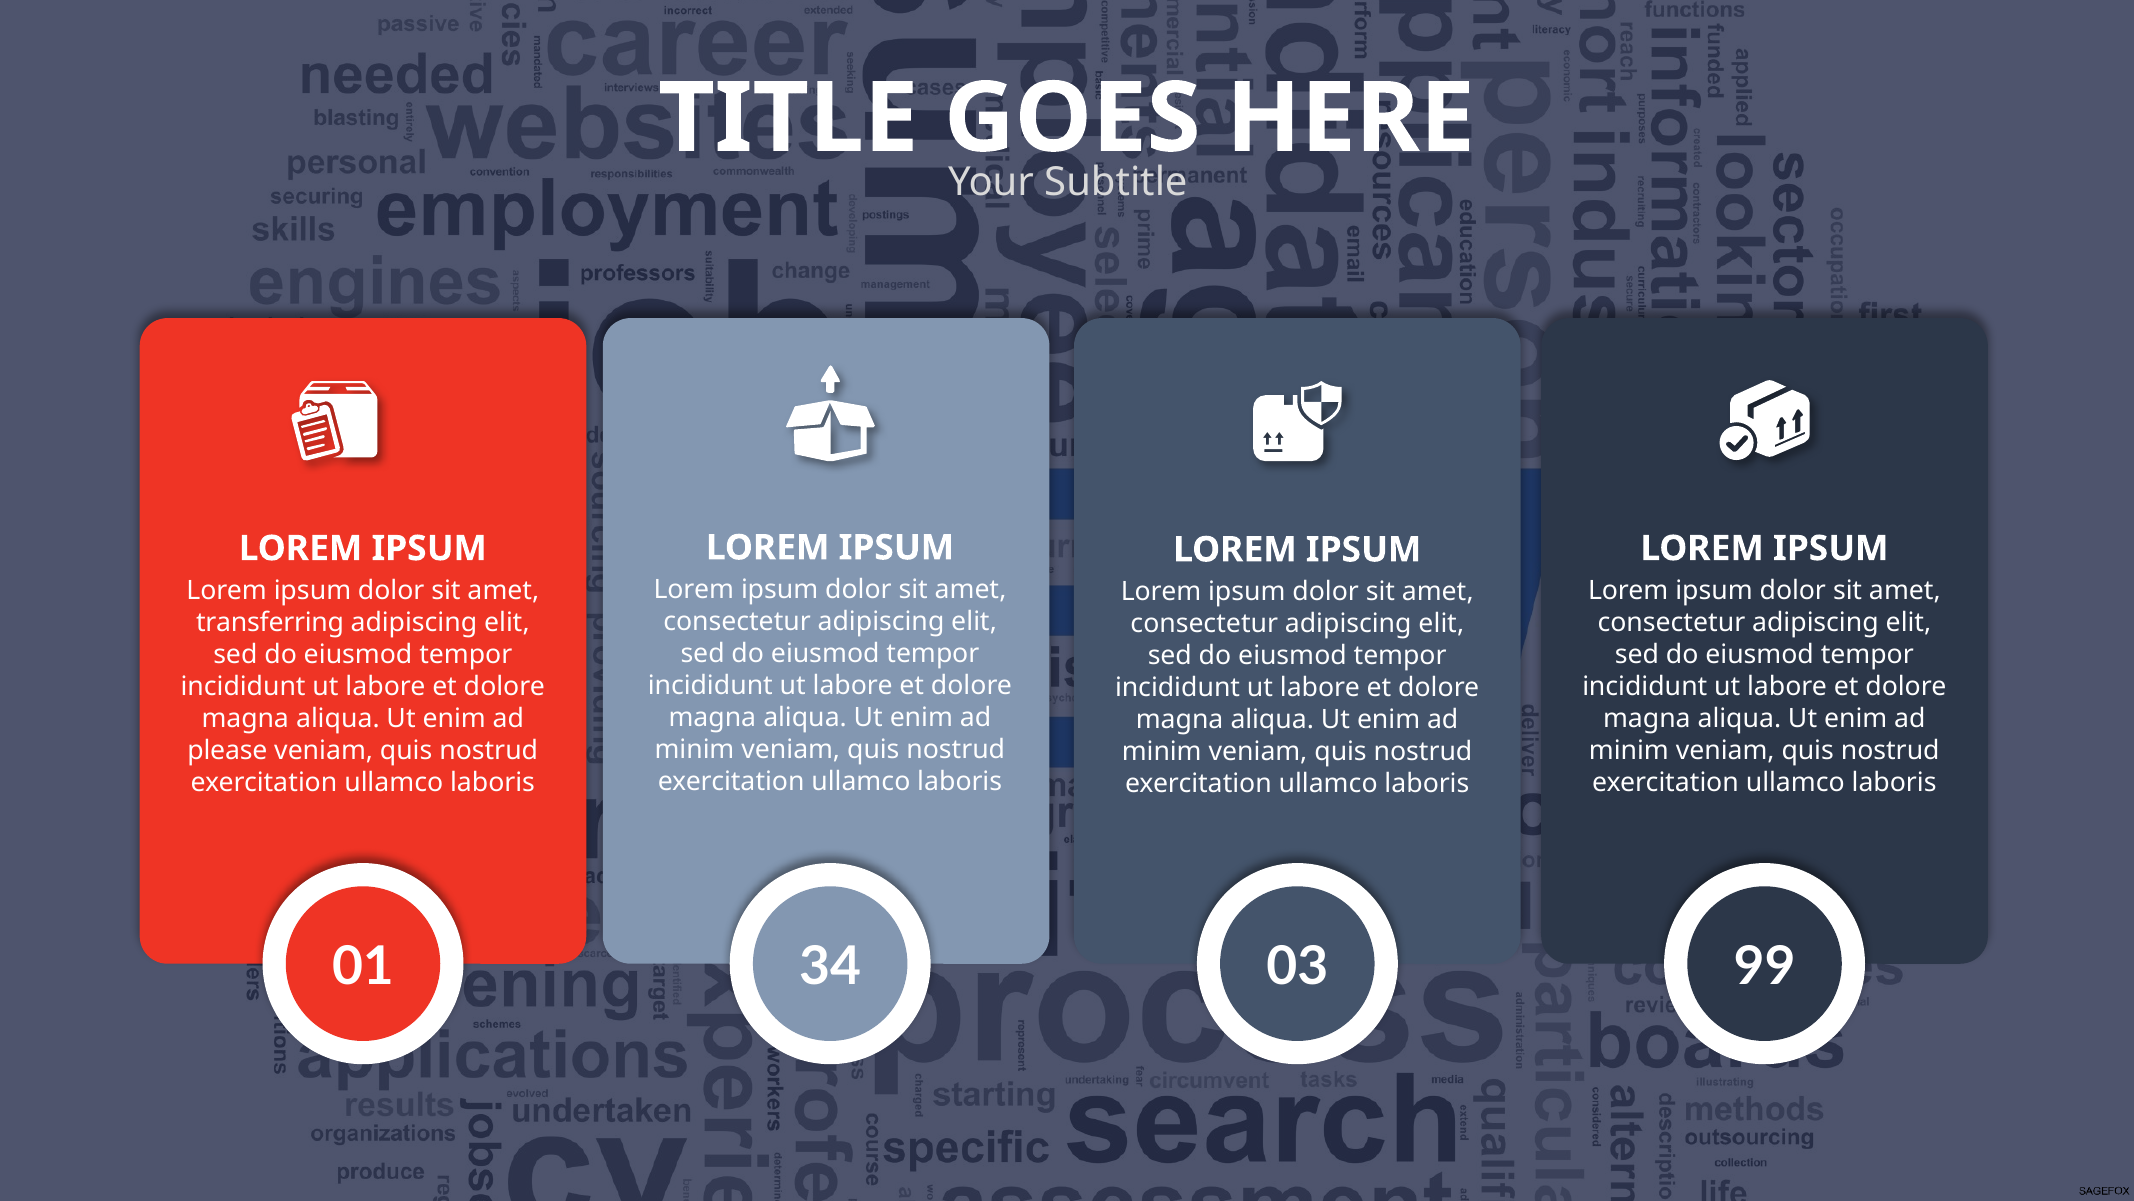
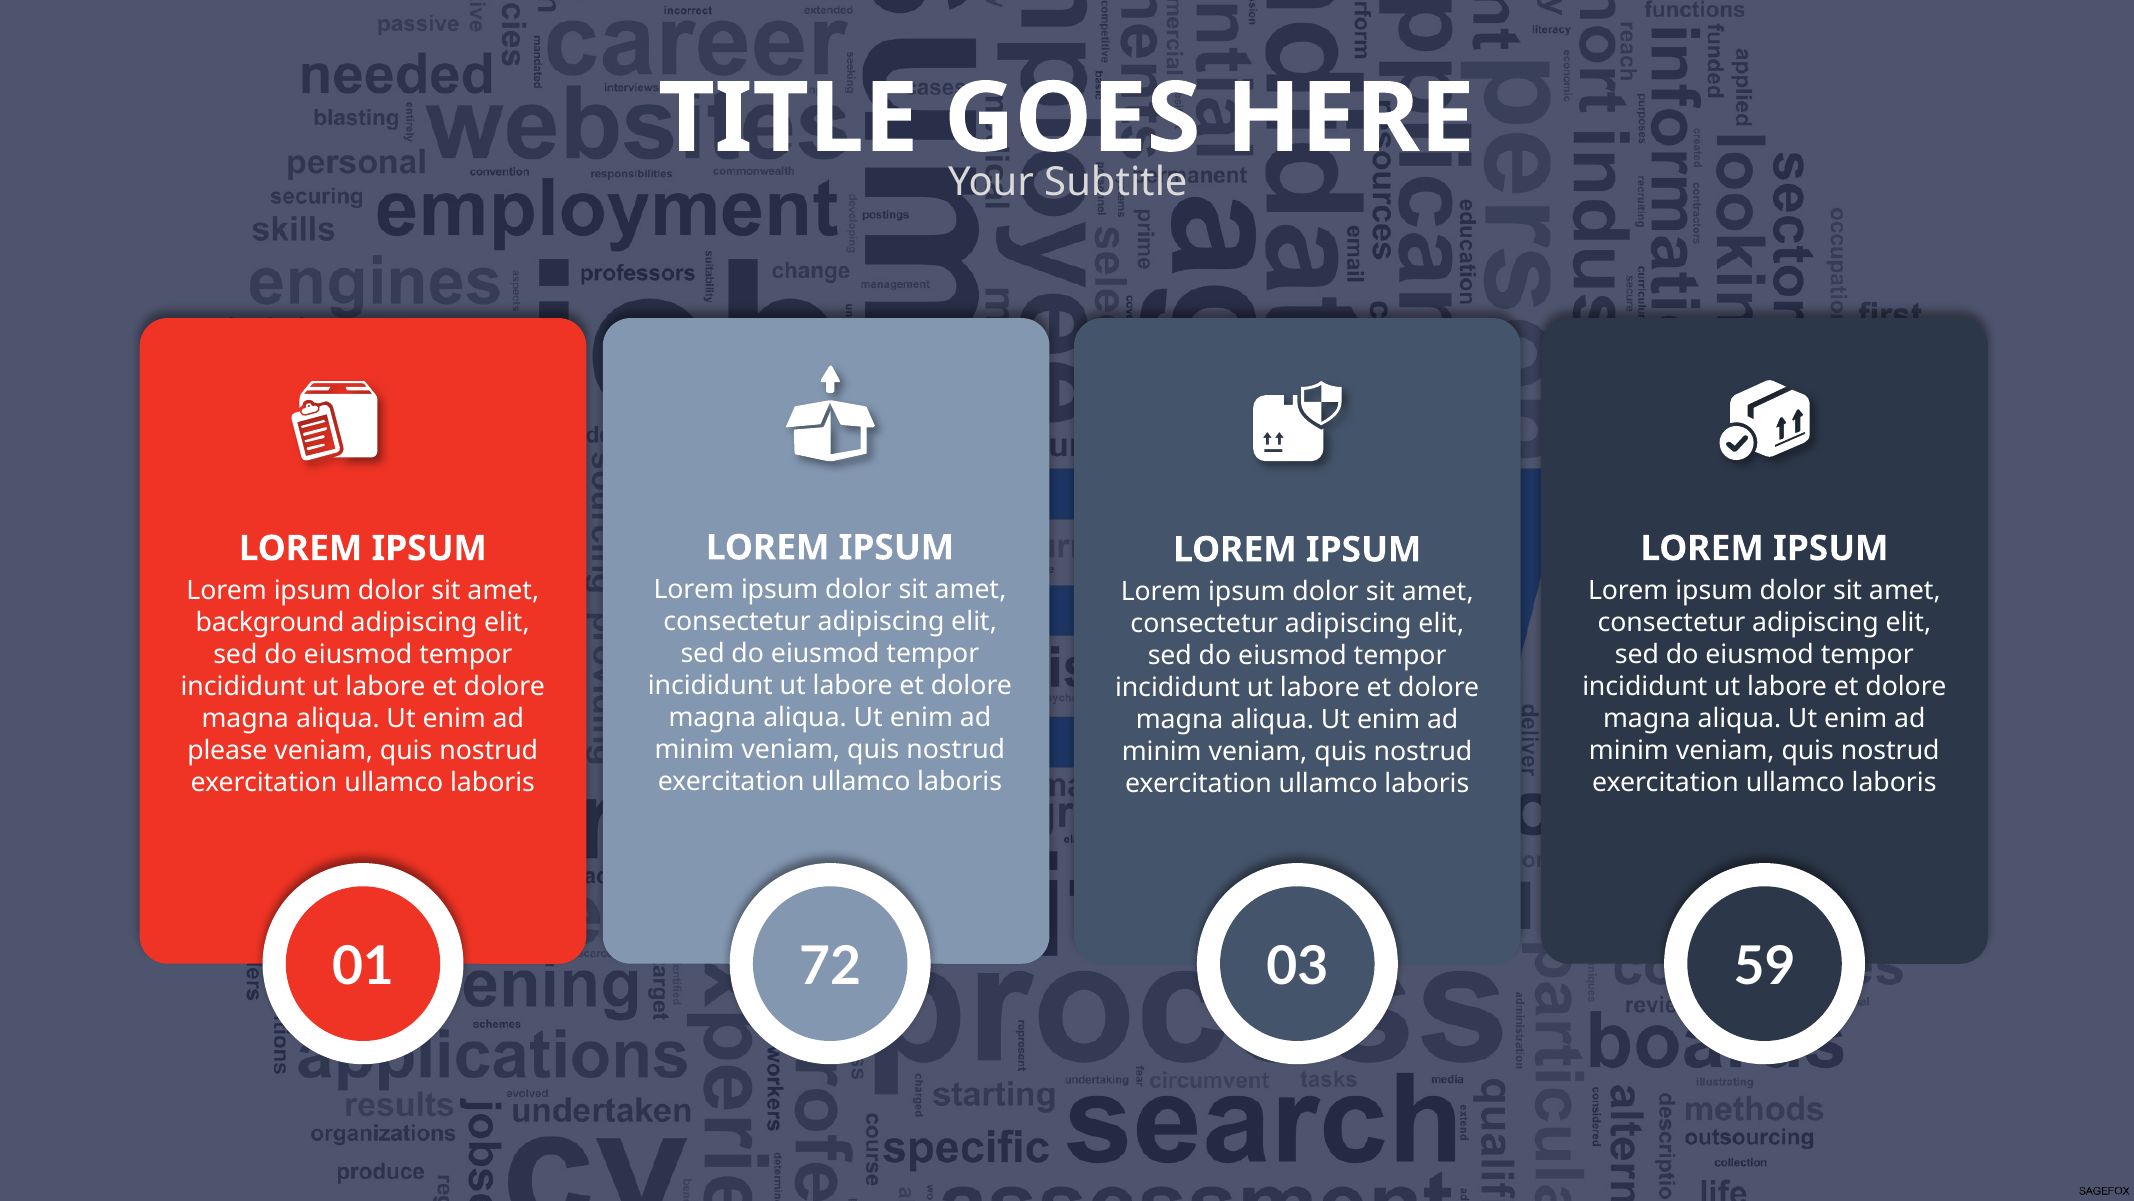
transferring: transferring -> background
34: 34 -> 72
99: 99 -> 59
